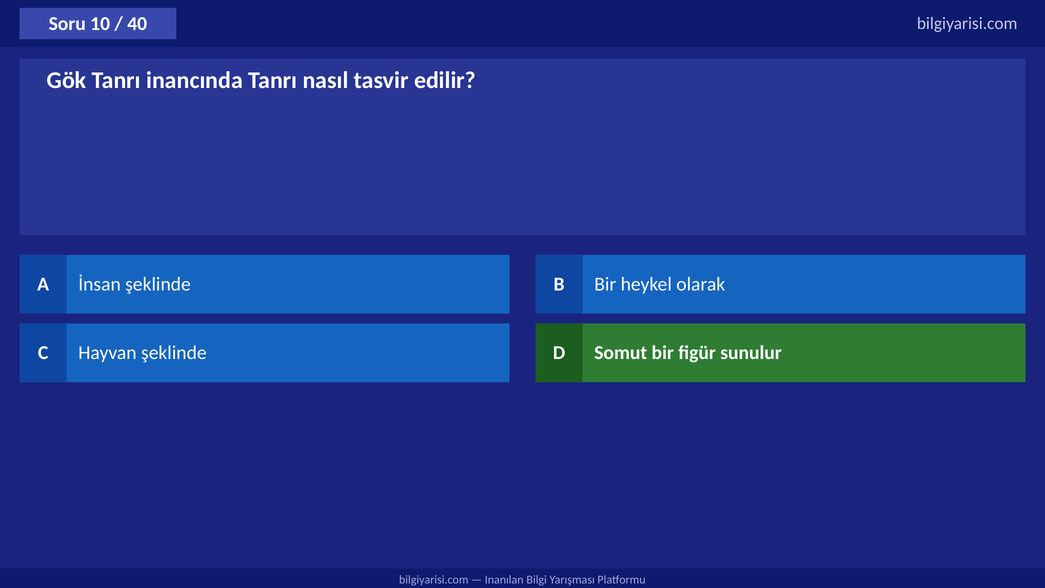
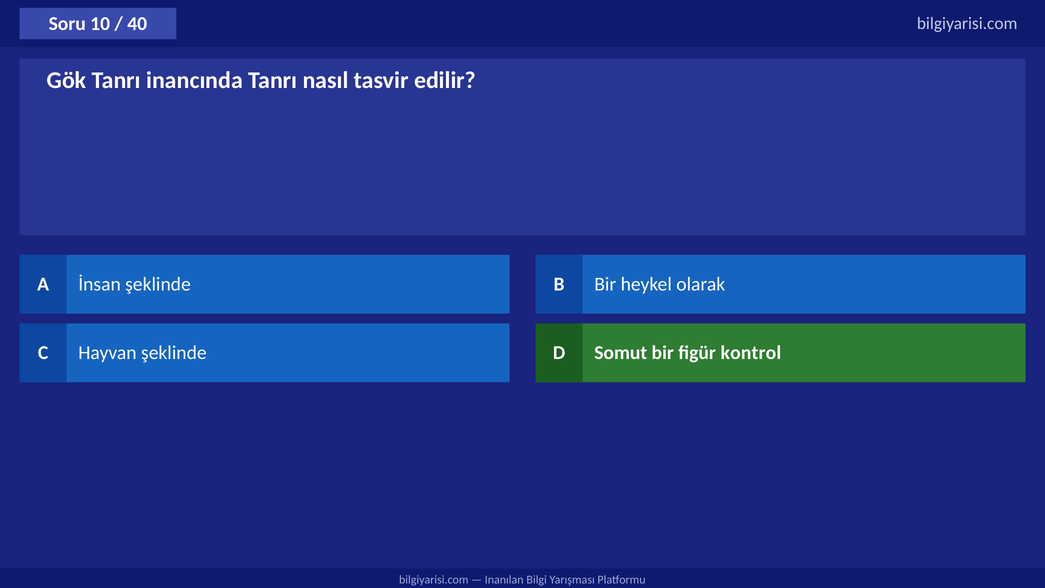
sunulur: sunulur -> kontrol
